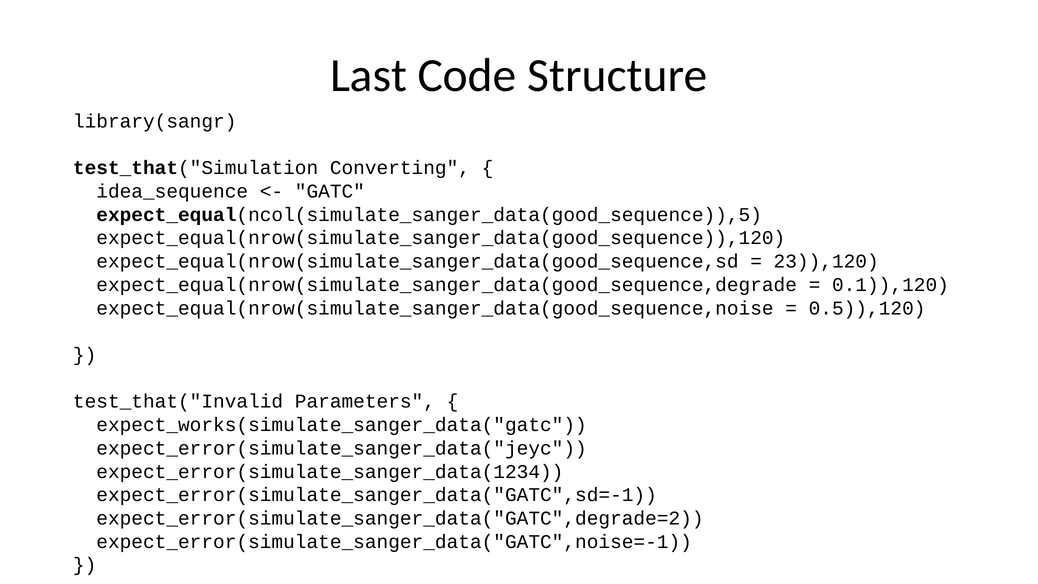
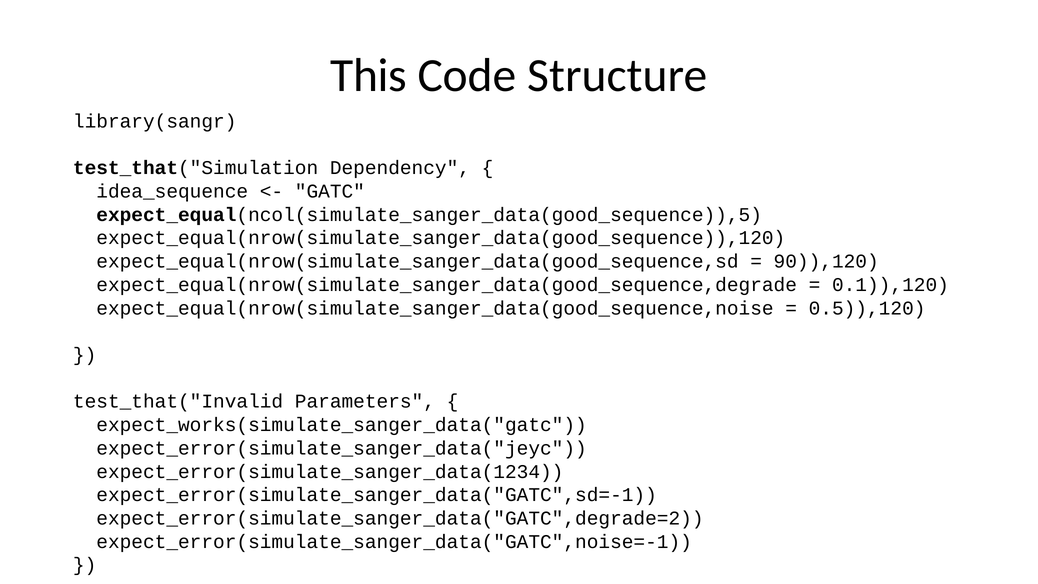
Last: Last -> This
Converting: Converting -> Dependency
23)),120: 23)),120 -> 90)),120
